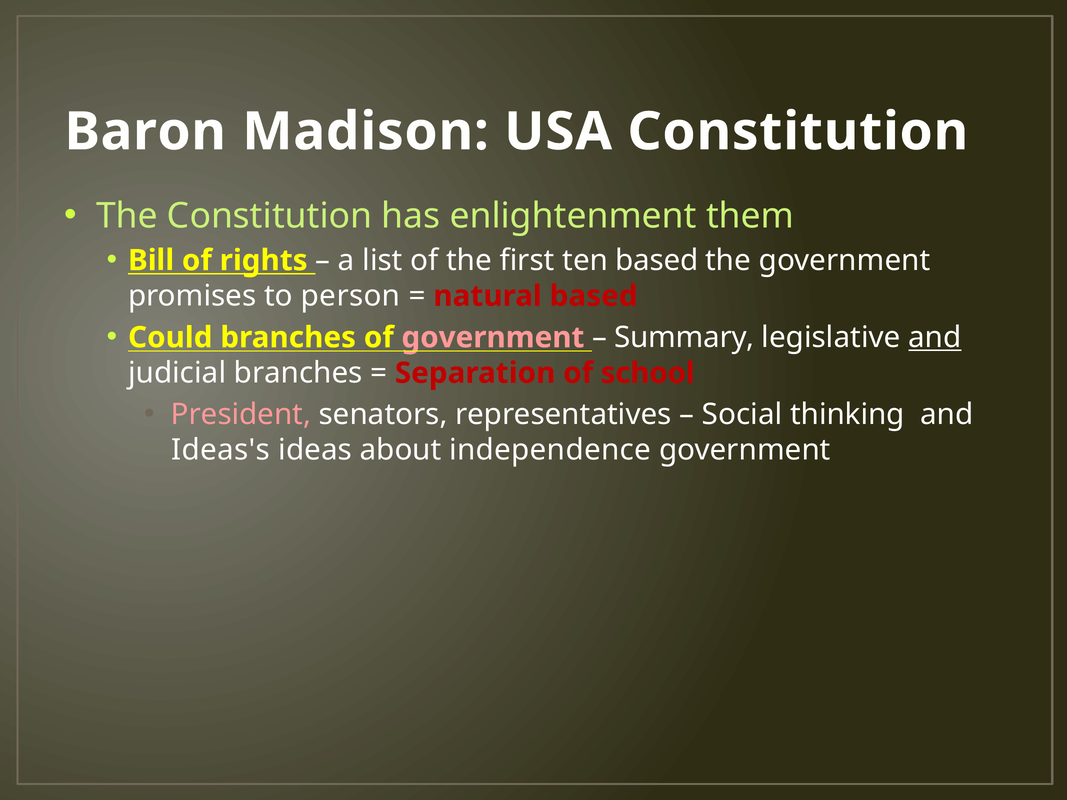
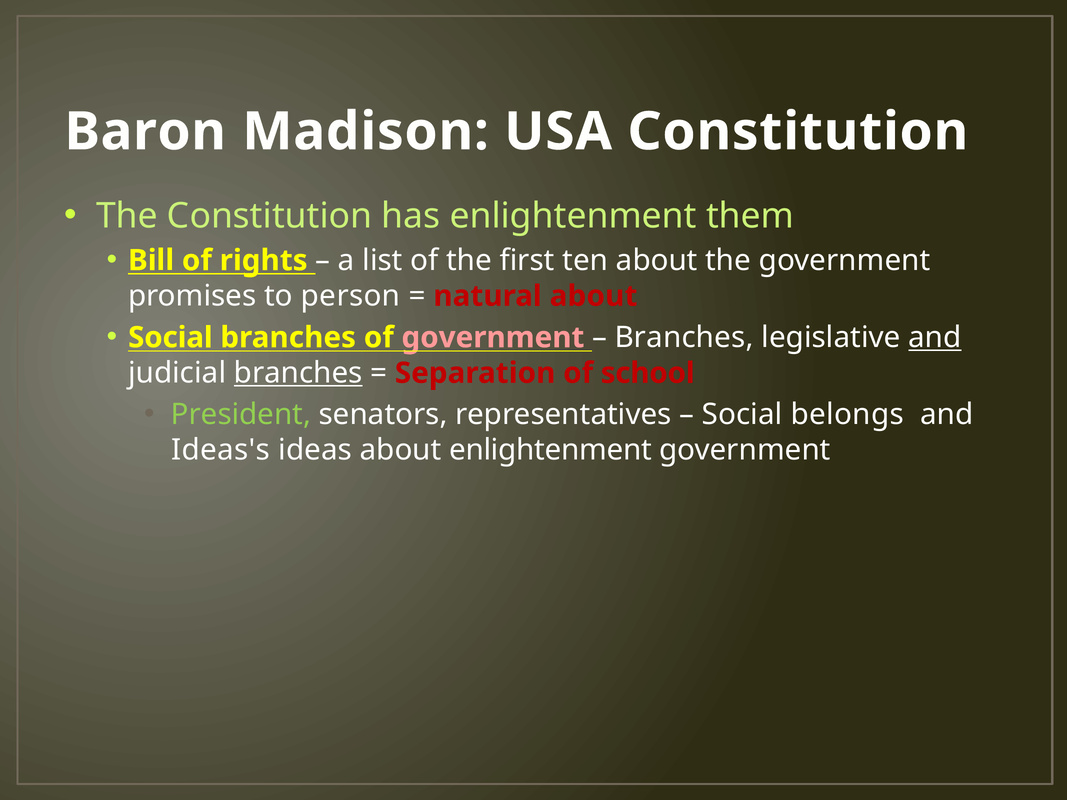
ten based: based -> about
natural based: based -> about
Could at (170, 338): Could -> Social
Summary at (684, 338): Summary -> Branches
branches at (298, 373) underline: none -> present
President colour: pink -> light green
thinking: thinking -> belongs
about independence: independence -> enlightenment
